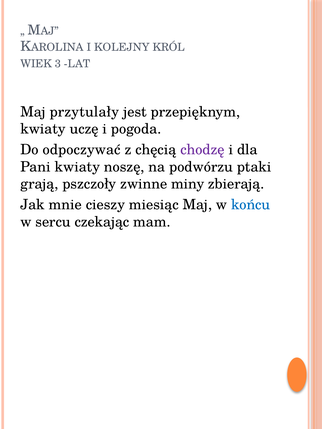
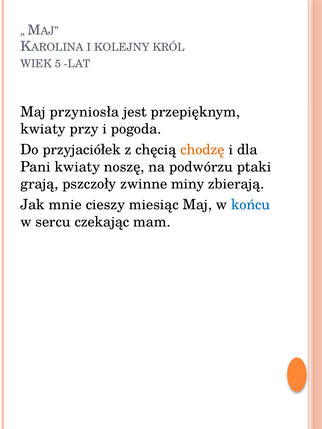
3: 3 -> 5
przytulały: przytulały -> przyniosła
uczę: uczę -> przy
odpoczywać: odpoczywać -> przyjaciółek
chodzę colour: purple -> orange
